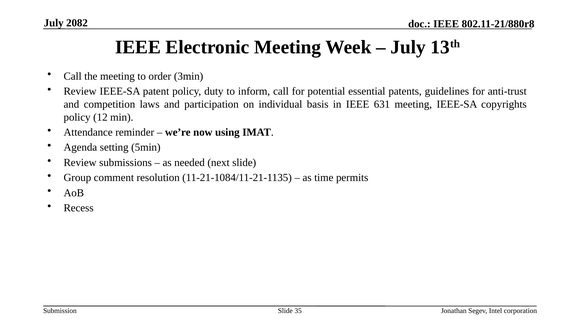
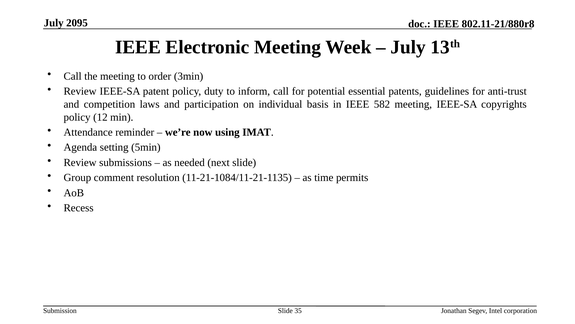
2082: 2082 -> 2095
631: 631 -> 582
